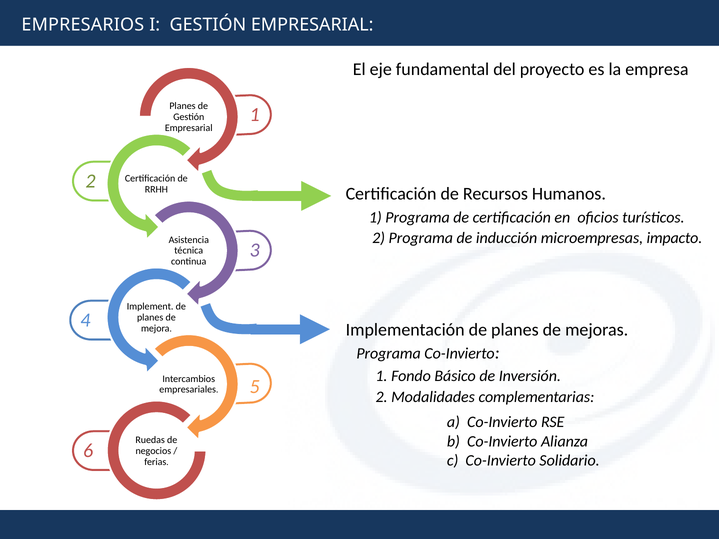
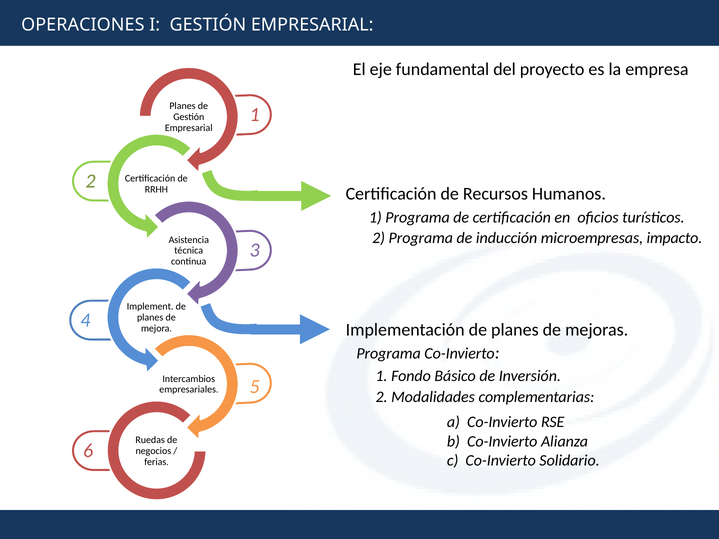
EMPRESARIOS: EMPRESARIOS -> OPERACIONES
